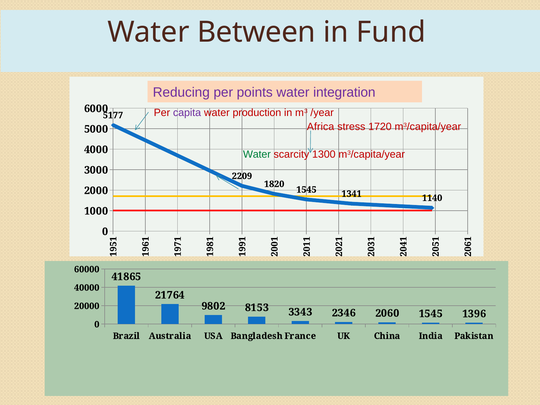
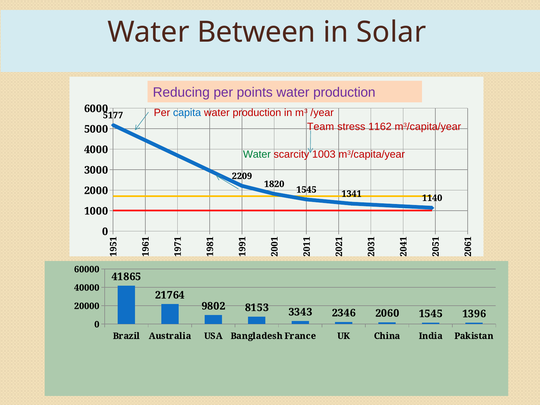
Fund: Fund -> Solar
integration at (344, 93): integration -> production
capita colour: purple -> blue
Africa: Africa -> Team
1720: 1720 -> 1162
1300: 1300 -> 1003
